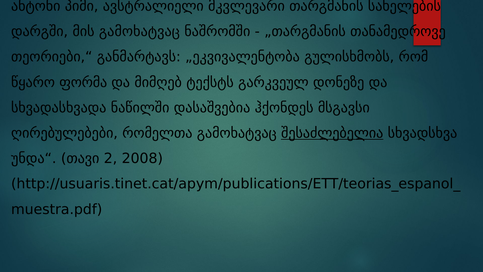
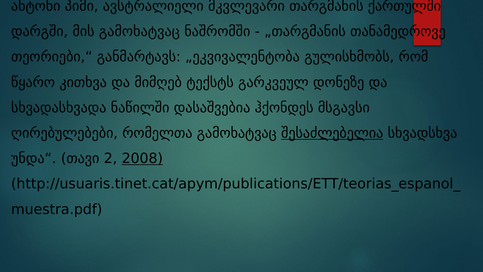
სახელების: სახელების -> ქართულში
ფორმა: ფორმა -> კითხვა
2008 underline: none -> present
